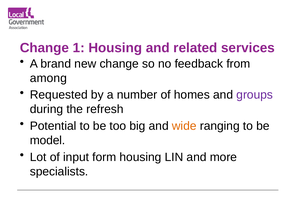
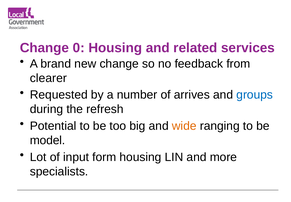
1: 1 -> 0
among: among -> clearer
homes: homes -> arrives
groups colour: purple -> blue
